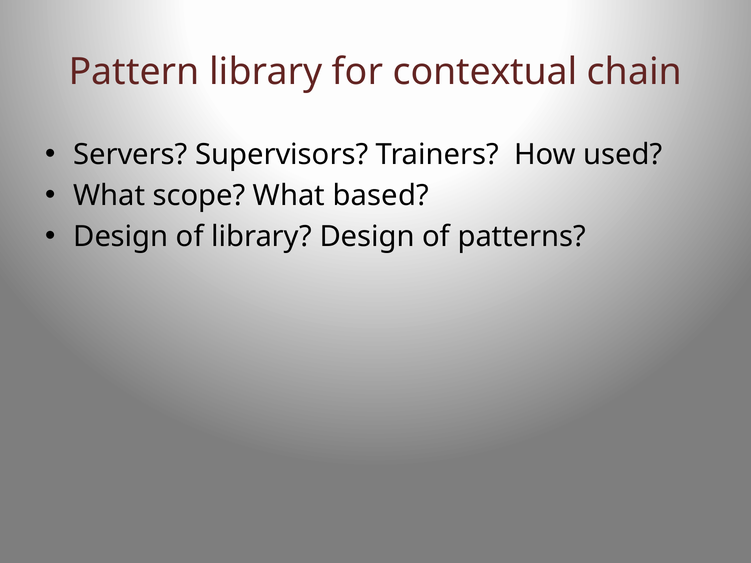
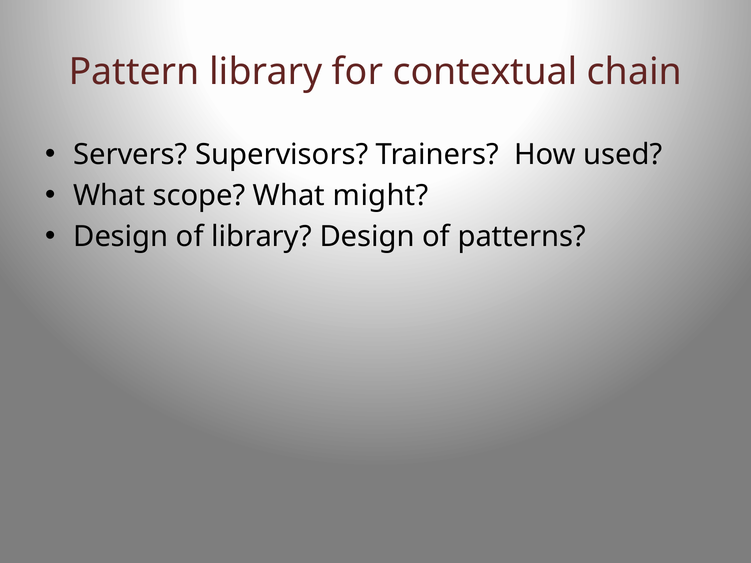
based: based -> might
